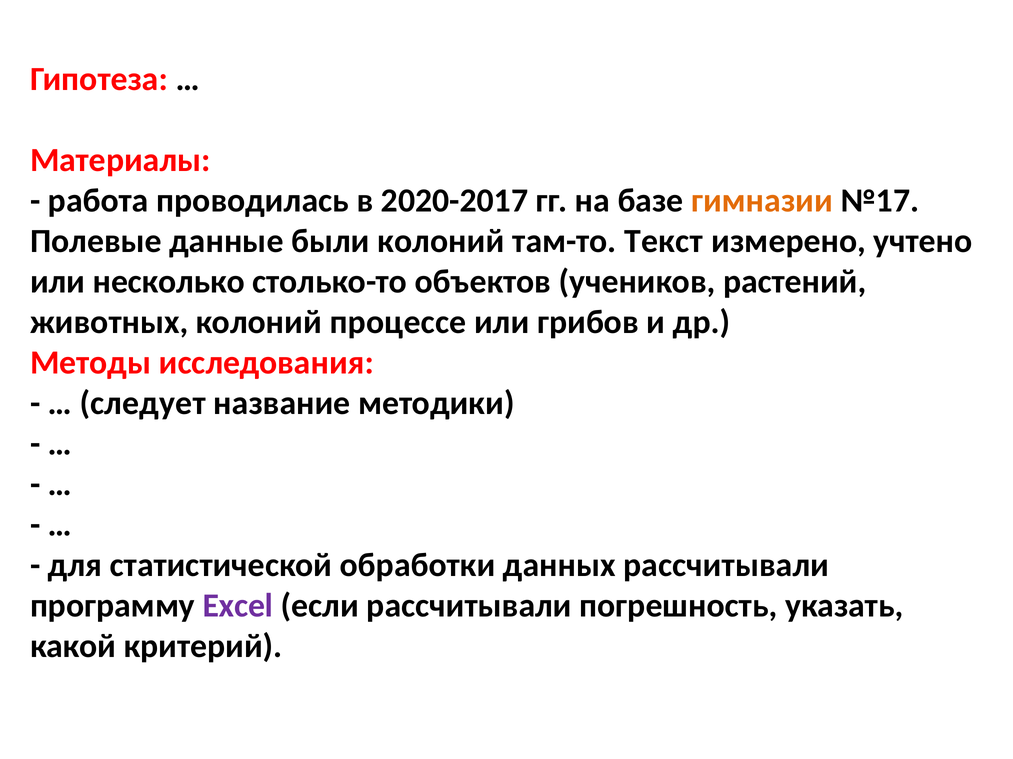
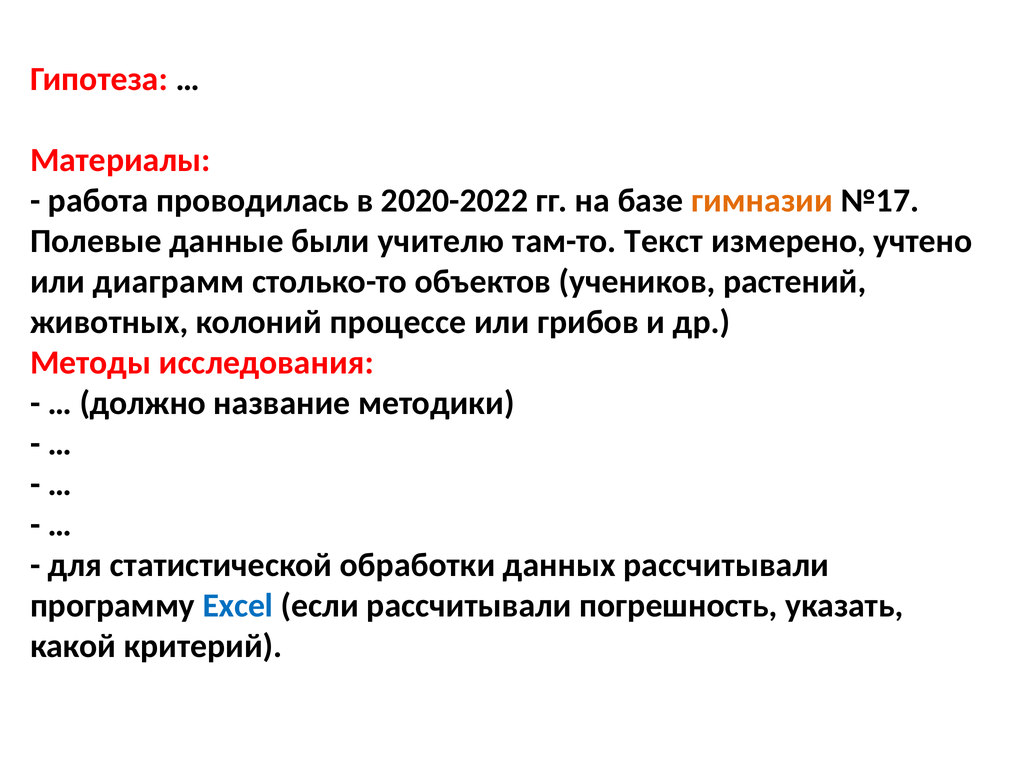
2020-2017: 2020-2017 -> 2020-2022
были колоний: колоний -> учителю
несколько: несколько -> диаграмм
следует: следует -> должно
Excel colour: purple -> blue
